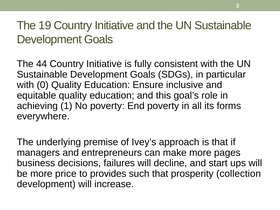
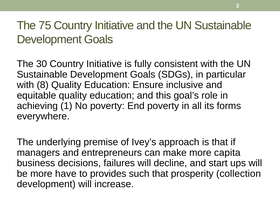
19: 19 -> 75
44: 44 -> 30
0: 0 -> 8
pages: pages -> capita
price: price -> have
